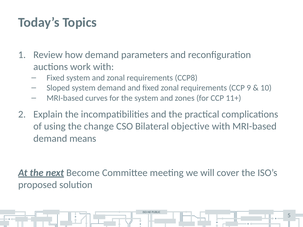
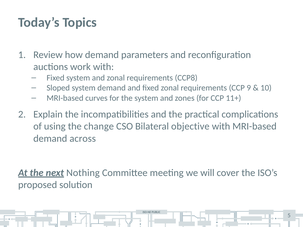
means: means -> across
Become: Become -> Nothing
